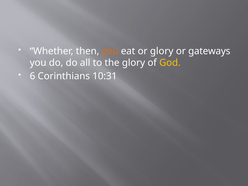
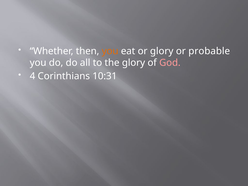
gateways: gateways -> probable
God colour: yellow -> pink
6: 6 -> 4
